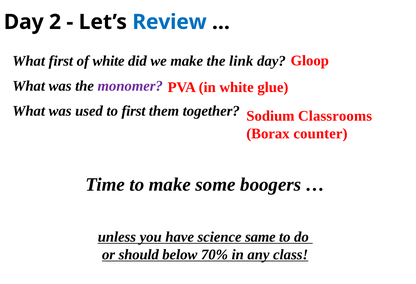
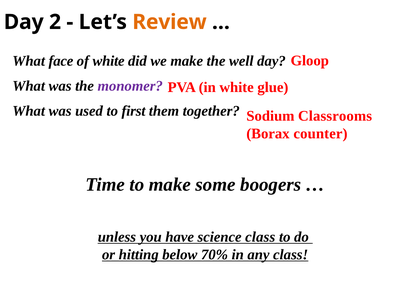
Review colour: blue -> orange
What first: first -> face
link: link -> well
science same: same -> class
should: should -> hitting
